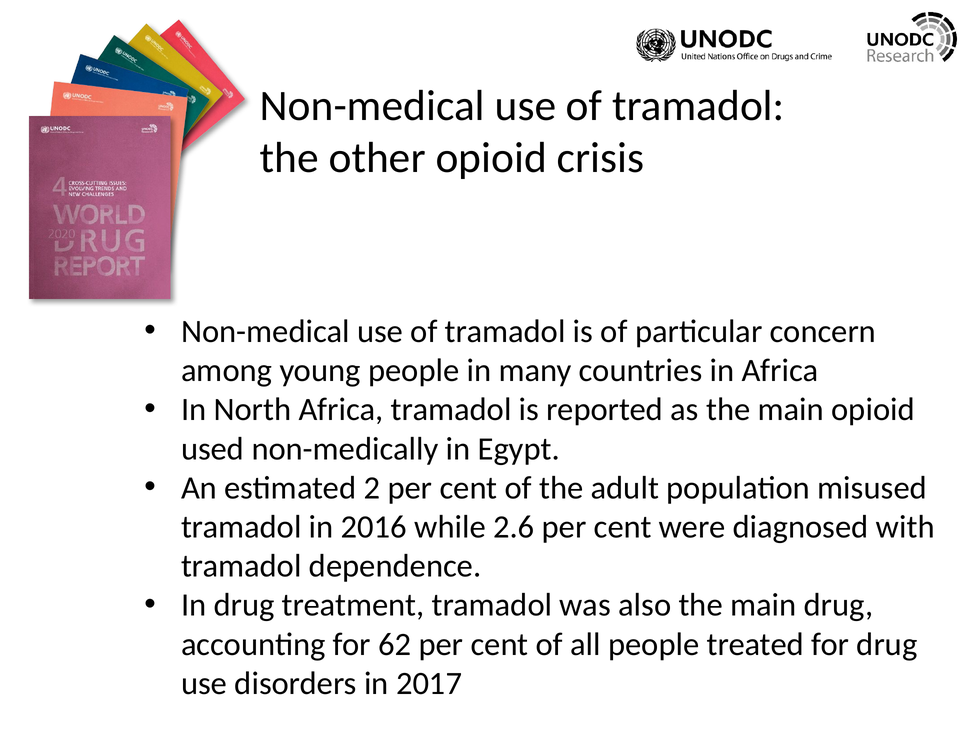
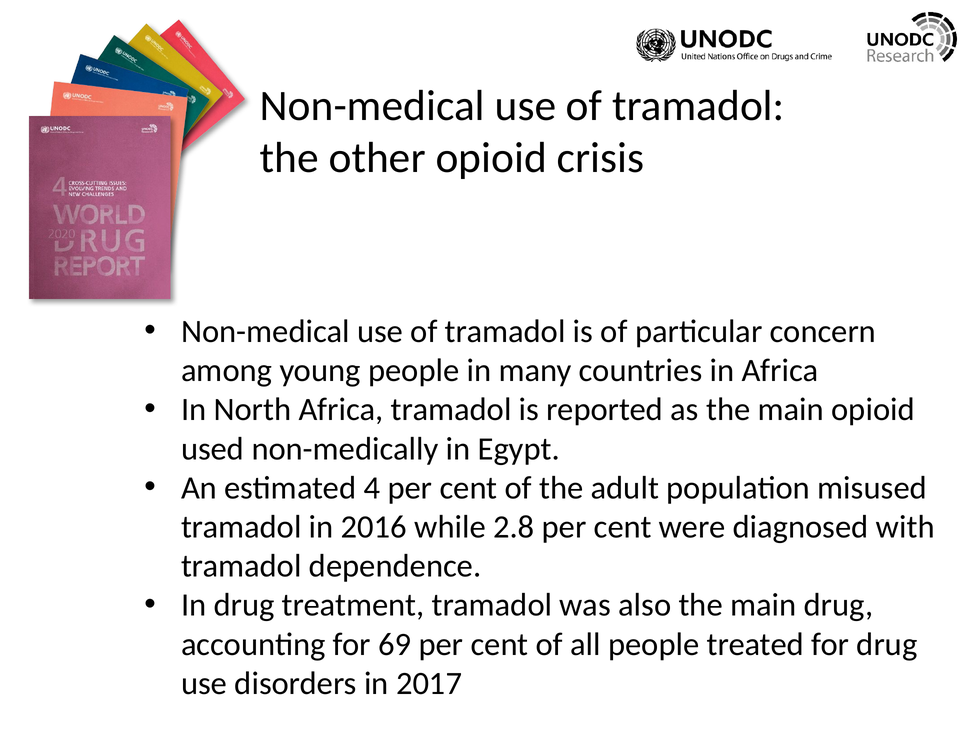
2: 2 -> 4
2.6: 2.6 -> 2.8
62: 62 -> 69
